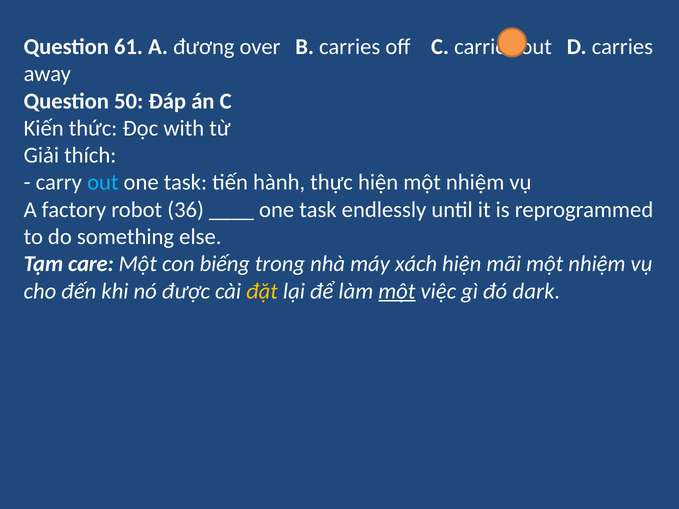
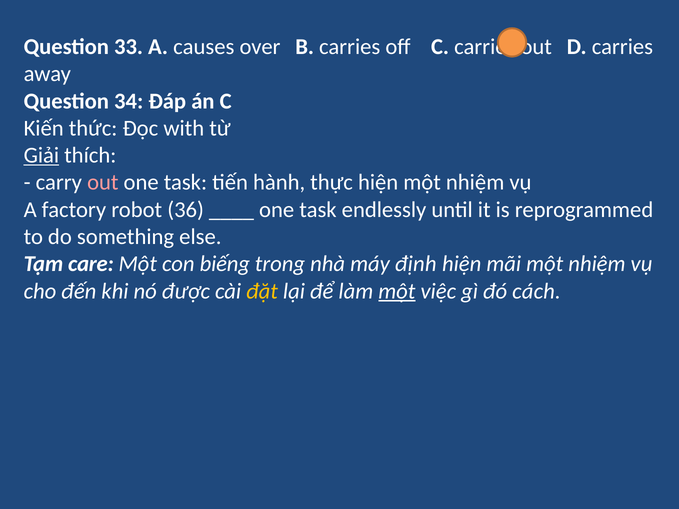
61: 61 -> 33
đương: đương -> causes
50: 50 -> 34
Giải underline: none -> present
out at (103, 183) colour: light blue -> pink
xách: xách -> định
dark: dark -> cách
